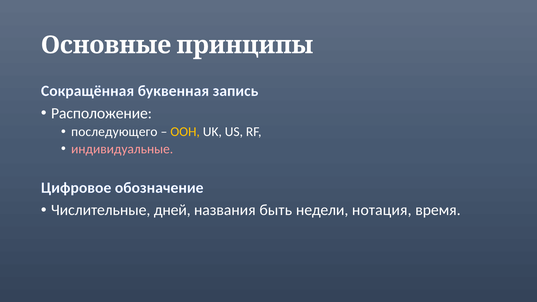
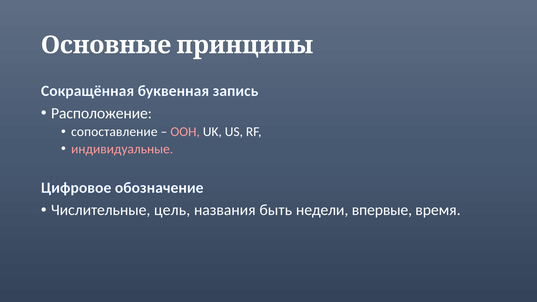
последующего: последующего -> сопоставление
ООН colour: yellow -> pink
дней: дней -> цель
нотация: нотация -> впервые
